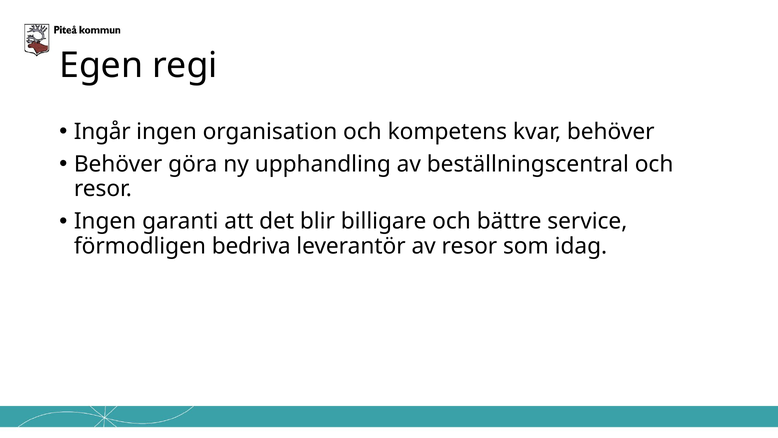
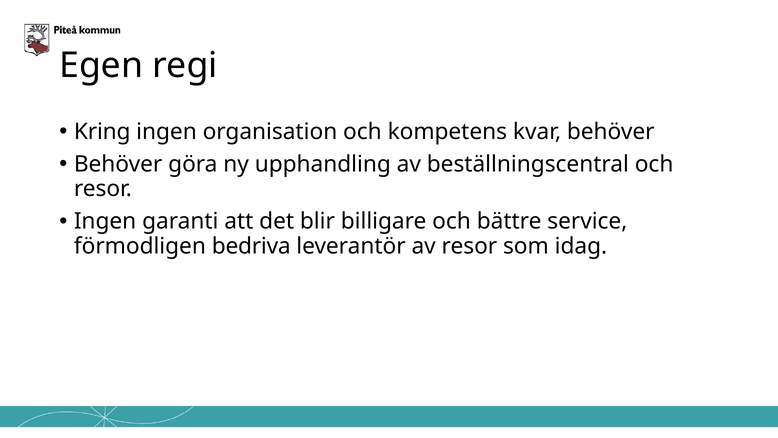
Ingår: Ingår -> Kring
